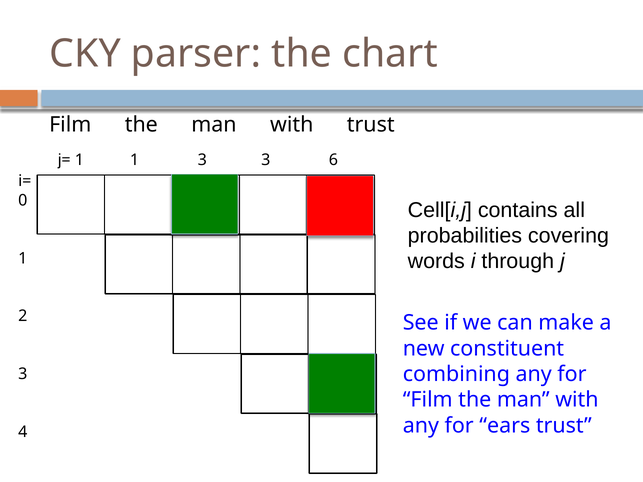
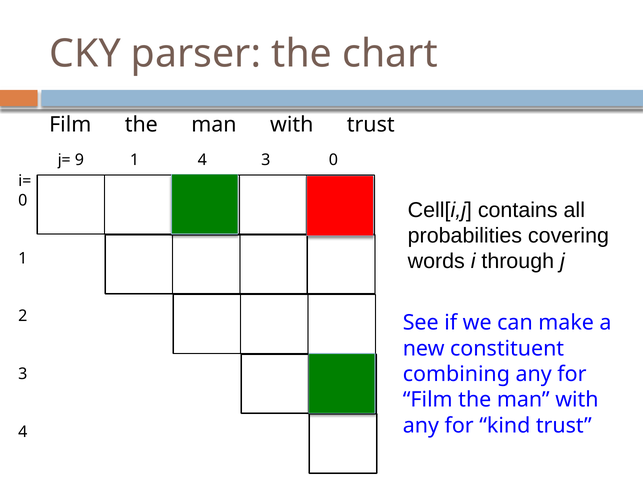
1 at (79, 160): 1 -> 9
1 3: 3 -> 4
3 6: 6 -> 0
ears: ears -> kind
